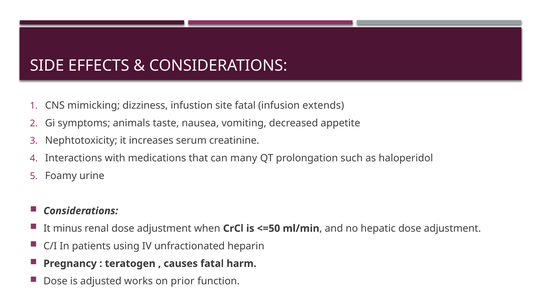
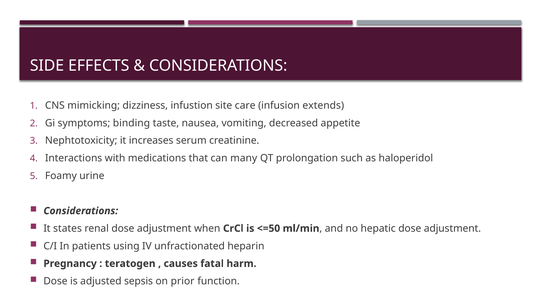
site fatal: fatal -> care
animals: animals -> binding
minus: minus -> states
works: works -> sepsis
